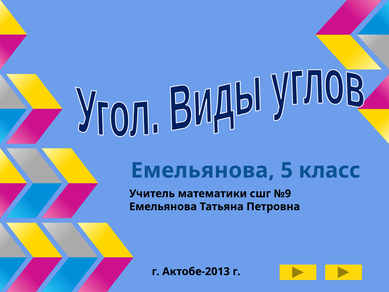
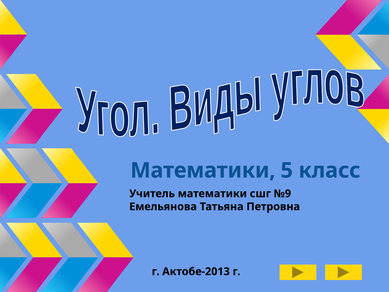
Емельянова at (203, 170): Емельянова -> Математики
